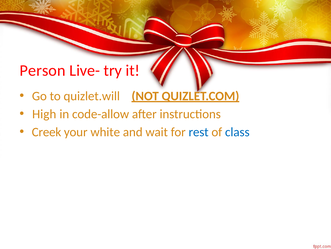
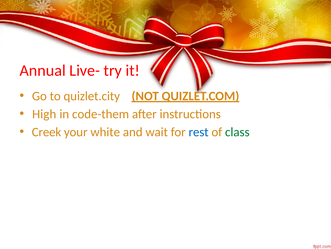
Person: Person -> Annual
quizlet.will: quizlet.will -> quizlet.city
code-allow: code-allow -> code-them
class colour: blue -> green
